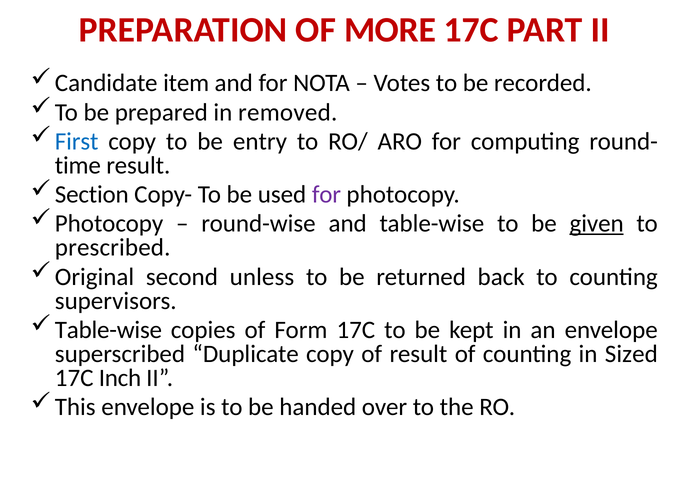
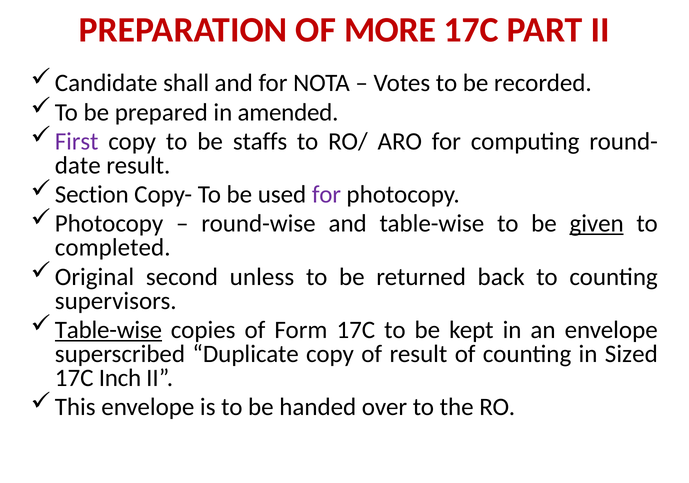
item: item -> shall
removed: removed -> amended
First colour: blue -> purple
entry: entry -> staffs
time: time -> date
prescribed: prescribed -> completed
Table-wise at (108, 330) underline: none -> present
